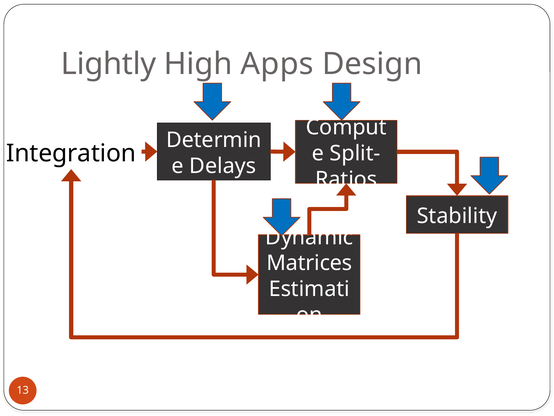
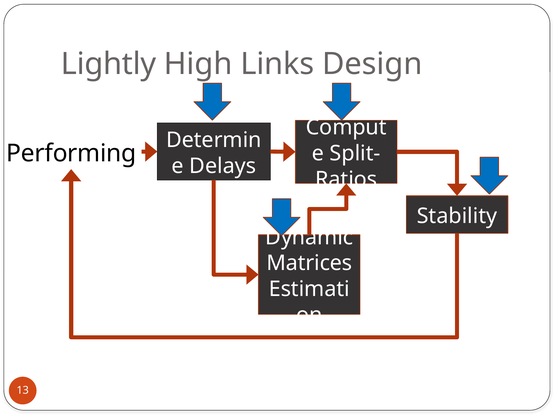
Apps: Apps -> Links
Integration: Integration -> Performing
